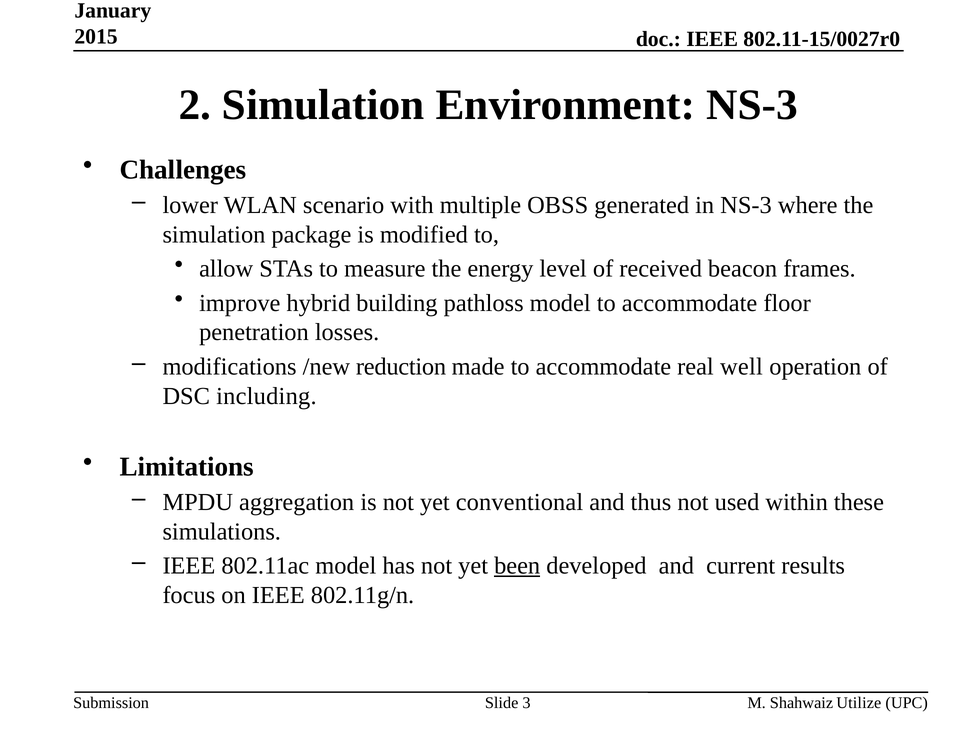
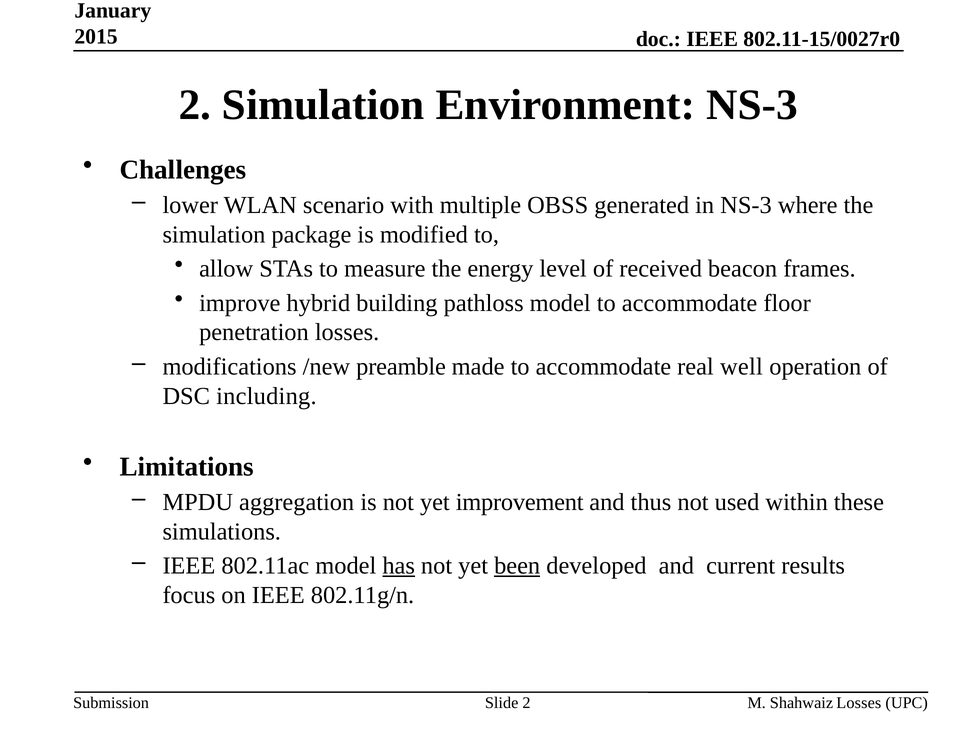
reduction: reduction -> preamble
conventional: conventional -> improvement
has underline: none -> present
Slide 3: 3 -> 2
Shahwaiz Utilize: Utilize -> Losses
